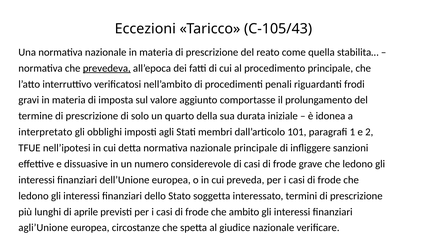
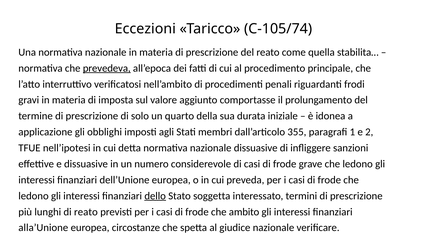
C-105/43: C-105/43 -> C-105/74
interpretato: interpretato -> applicazione
101: 101 -> 355
nazionale principale: principale -> dissuasive
dello underline: none -> present
di aprile: aprile -> reato
agli’Unione: agli’Unione -> alla’Unione
